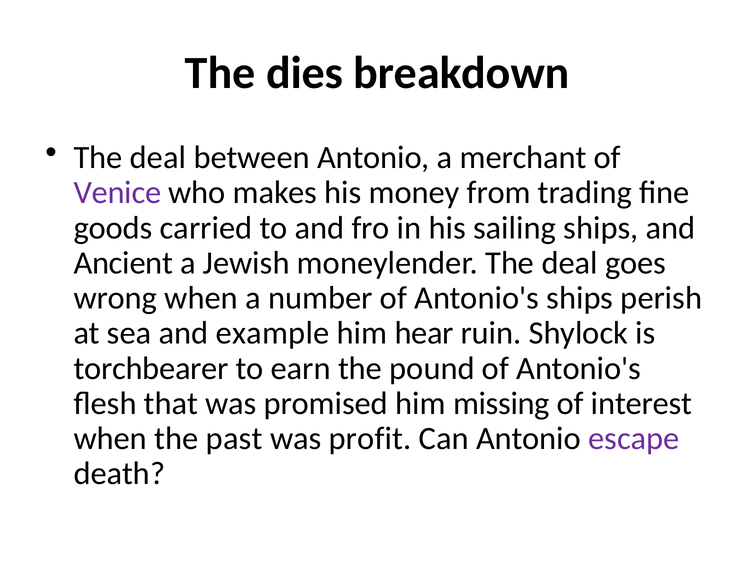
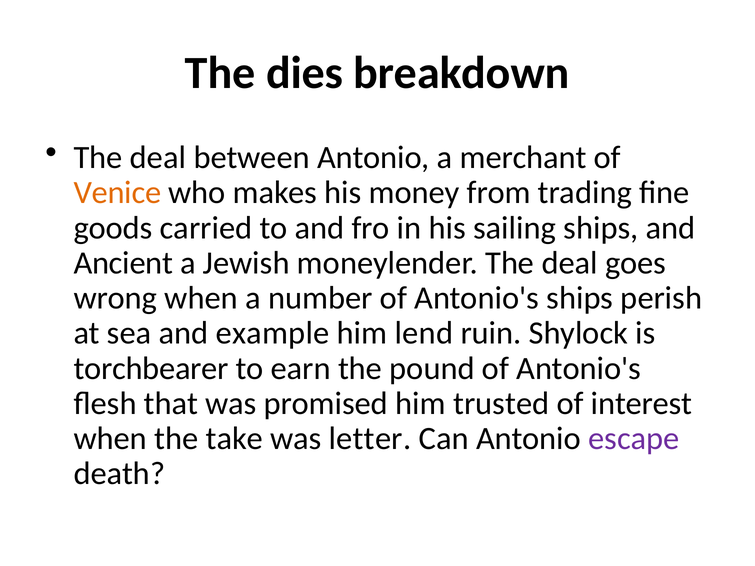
Venice colour: purple -> orange
hear: hear -> lend
missing: missing -> trusted
past: past -> take
profit: profit -> letter
